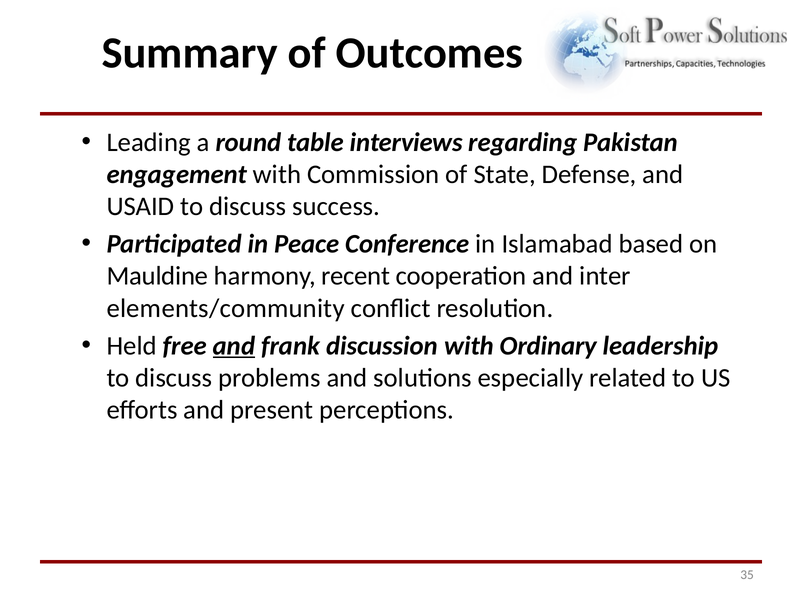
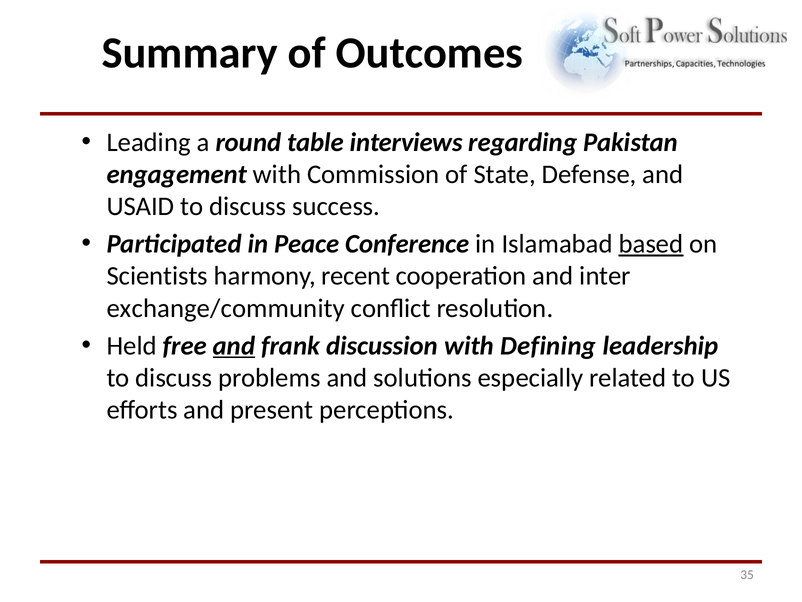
based underline: none -> present
Mauldine: Mauldine -> Scientists
elements/community: elements/community -> exchange/community
Ordinary: Ordinary -> Defining
